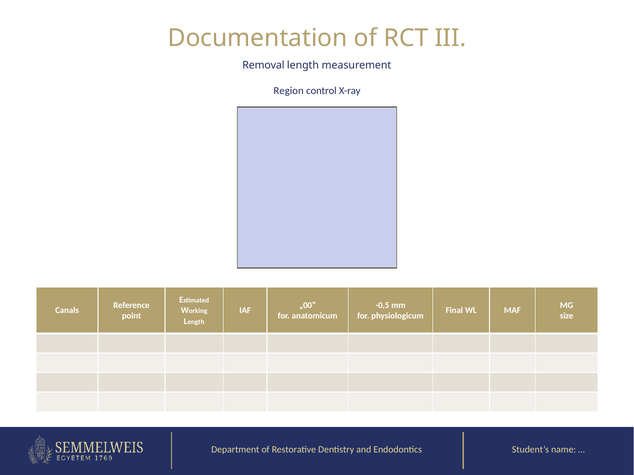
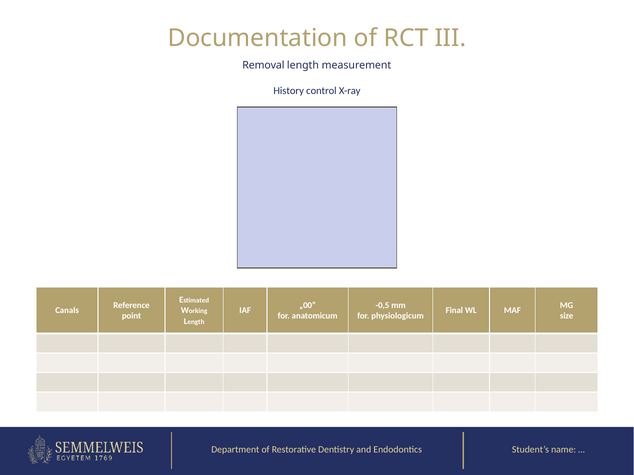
Region: Region -> History
